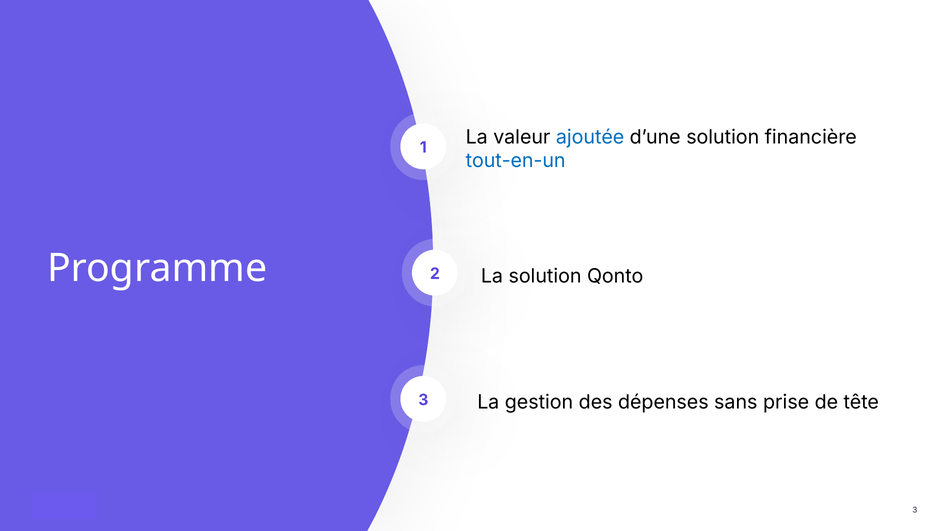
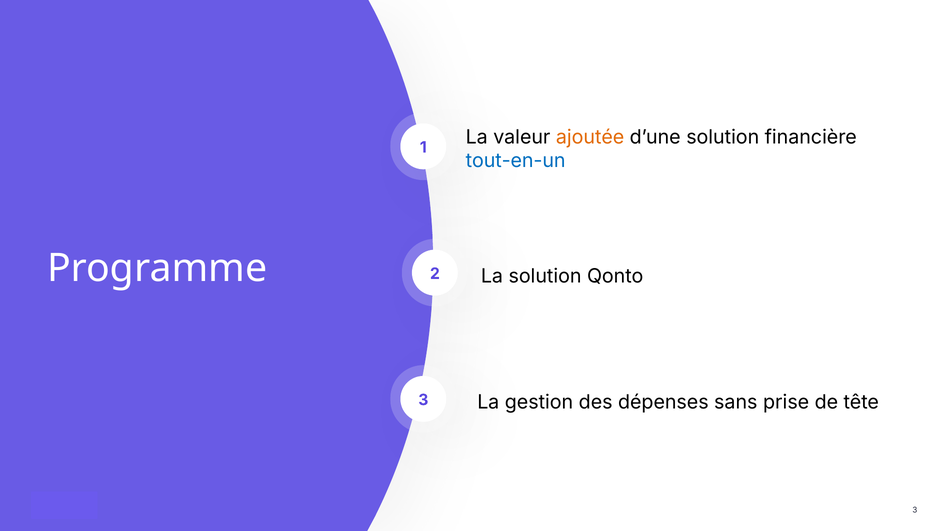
ajoutée colour: blue -> orange
